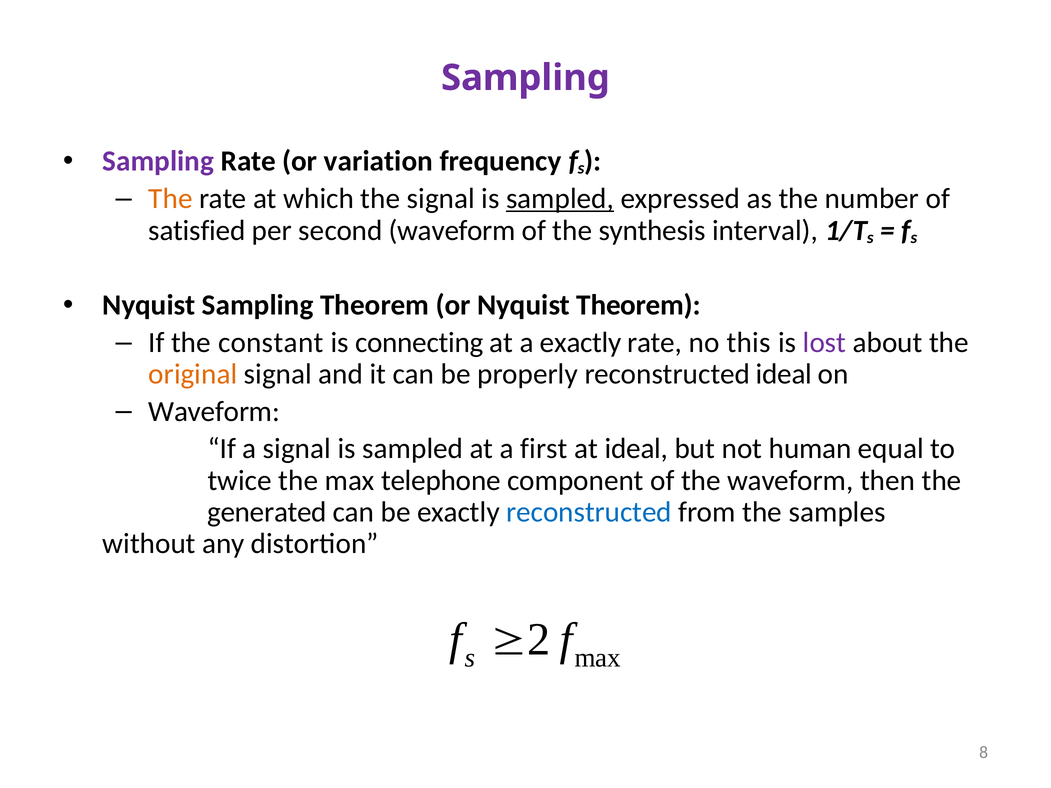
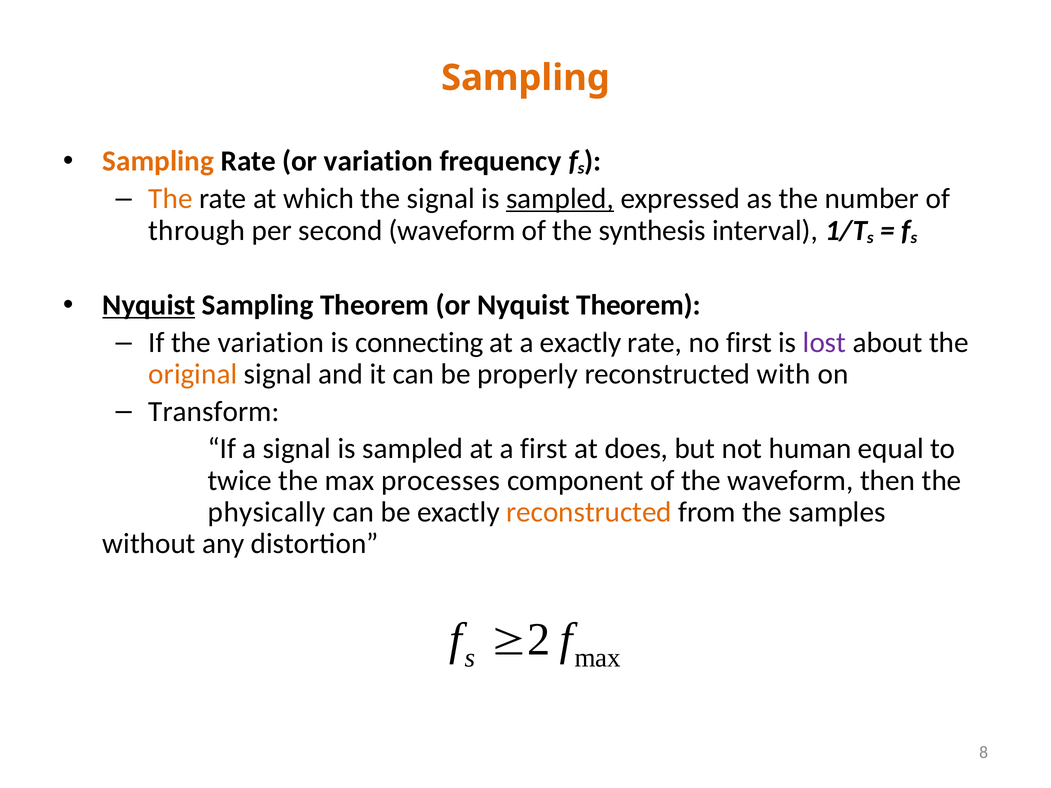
Sampling at (525, 78) colour: purple -> orange
Sampling at (158, 161) colour: purple -> orange
satisfied: satisfied -> through
Nyquist at (149, 305) underline: none -> present
the constant: constant -> variation
no this: this -> first
reconstructed ideal: ideal -> with
Waveform at (214, 412): Waveform -> Transform
at ideal: ideal -> does
telephone: telephone -> processes
generated: generated -> physically
reconstructed at (589, 512) colour: blue -> orange
